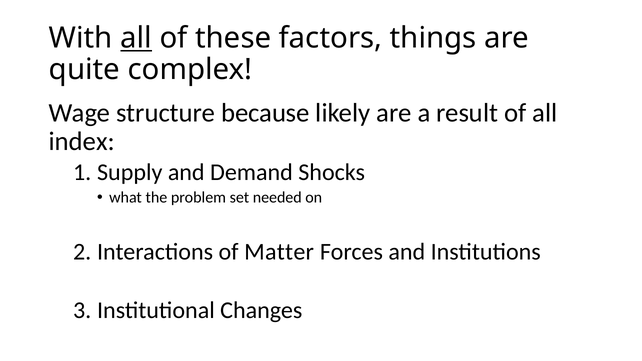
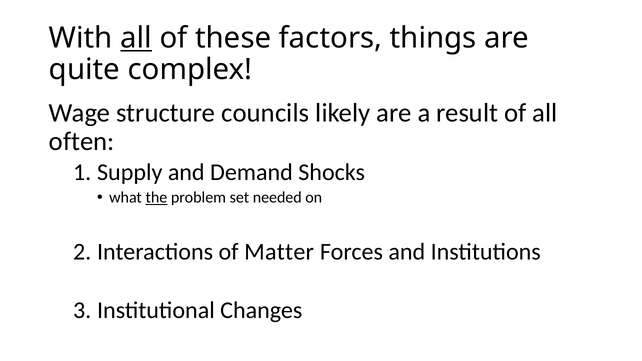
because: because -> councils
index: index -> often
the underline: none -> present
